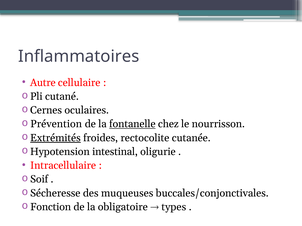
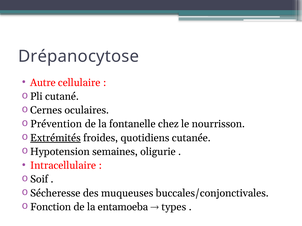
Inflammatoires: Inflammatoires -> Drépanocytose
fontanelle underline: present -> none
rectocolite: rectocolite -> quotidiens
intestinal: intestinal -> semaines
obligatoire: obligatoire -> entamoeba
